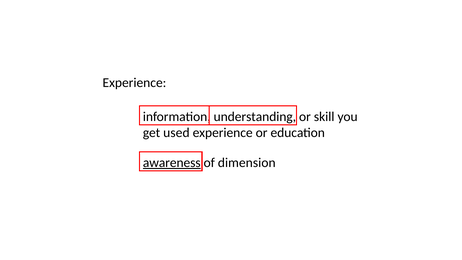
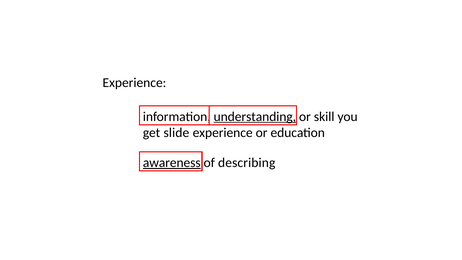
understanding underline: none -> present
used: used -> slide
dimension: dimension -> describing
